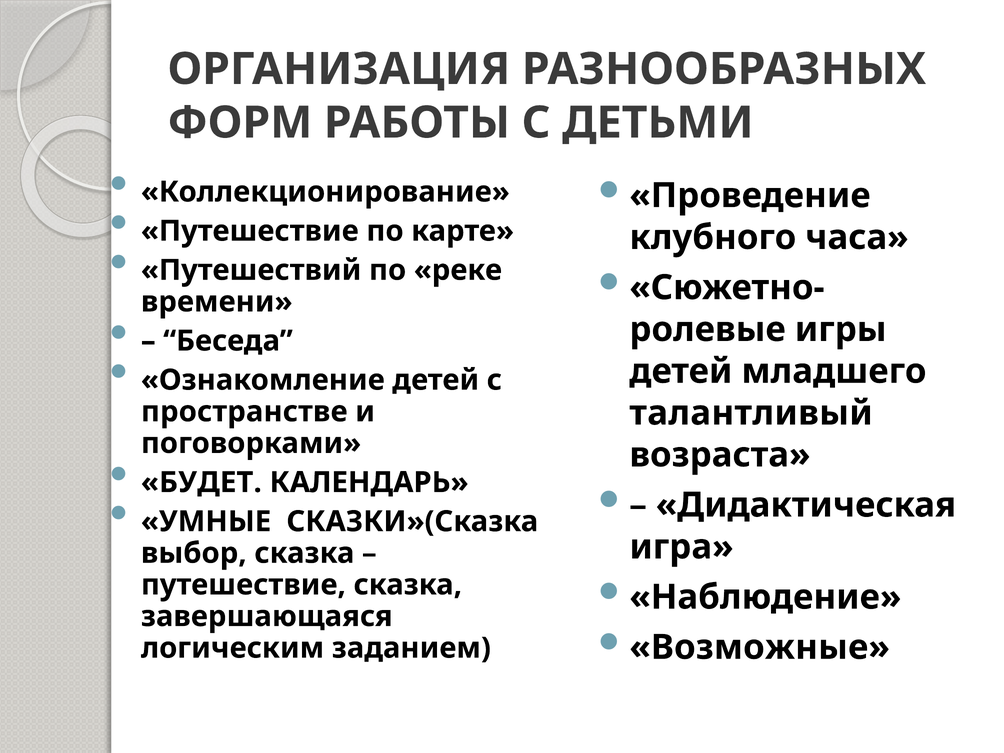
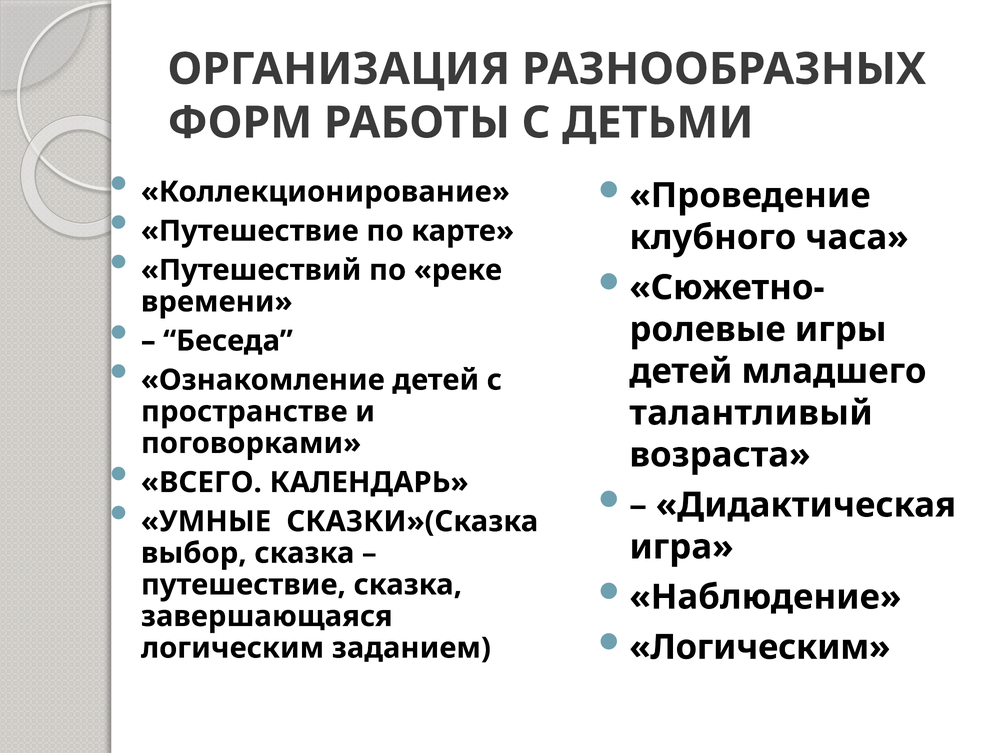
БУДЕТ: БУДЕТ -> ВСЕГО
Возможные at (760, 647): Возможные -> Логическим
